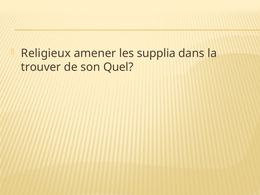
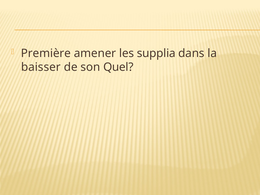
Religieux: Religieux -> Première
trouver: trouver -> baisser
